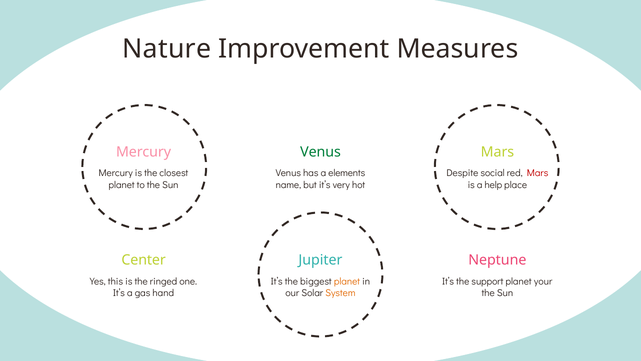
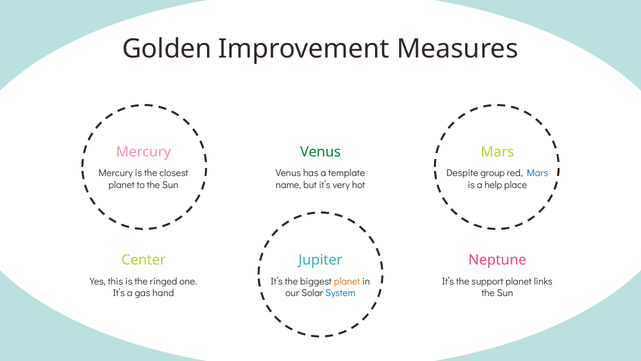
Nature: Nature -> Golden
elements: elements -> template
social: social -> group
Mars at (538, 173) colour: red -> blue
your: your -> links
System colour: orange -> blue
